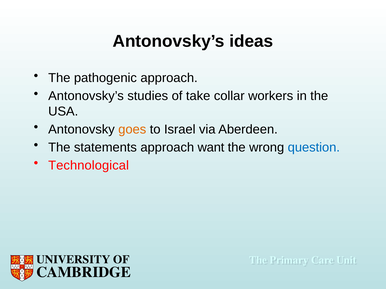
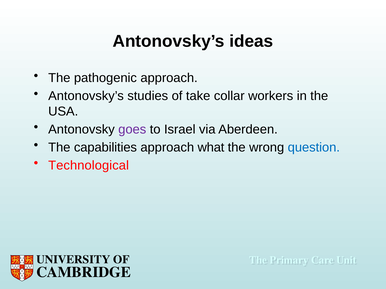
goes colour: orange -> purple
statements: statements -> capabilities
want: want -> what
